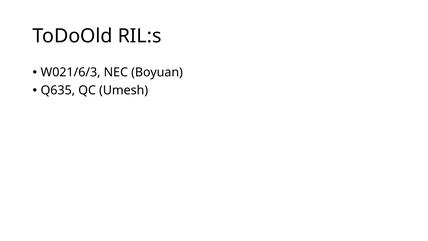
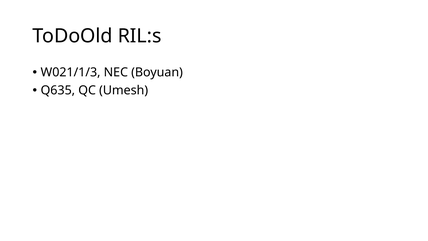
W021/6/3: W021/6/3 -> W021/1/3
